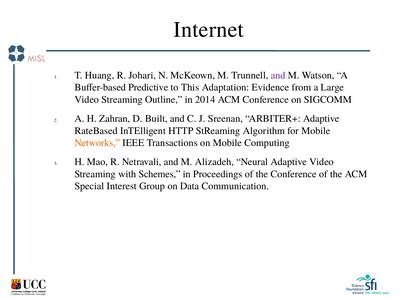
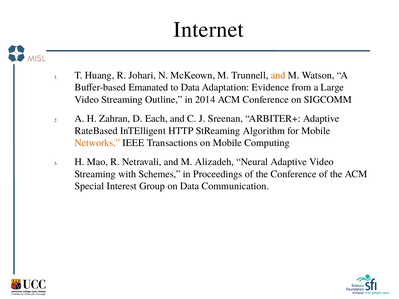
and at (278, 75) colour: purple -> orange
Predictive: Predictive -> Emanated
to This: This -> Data
Built: Built -> Each
